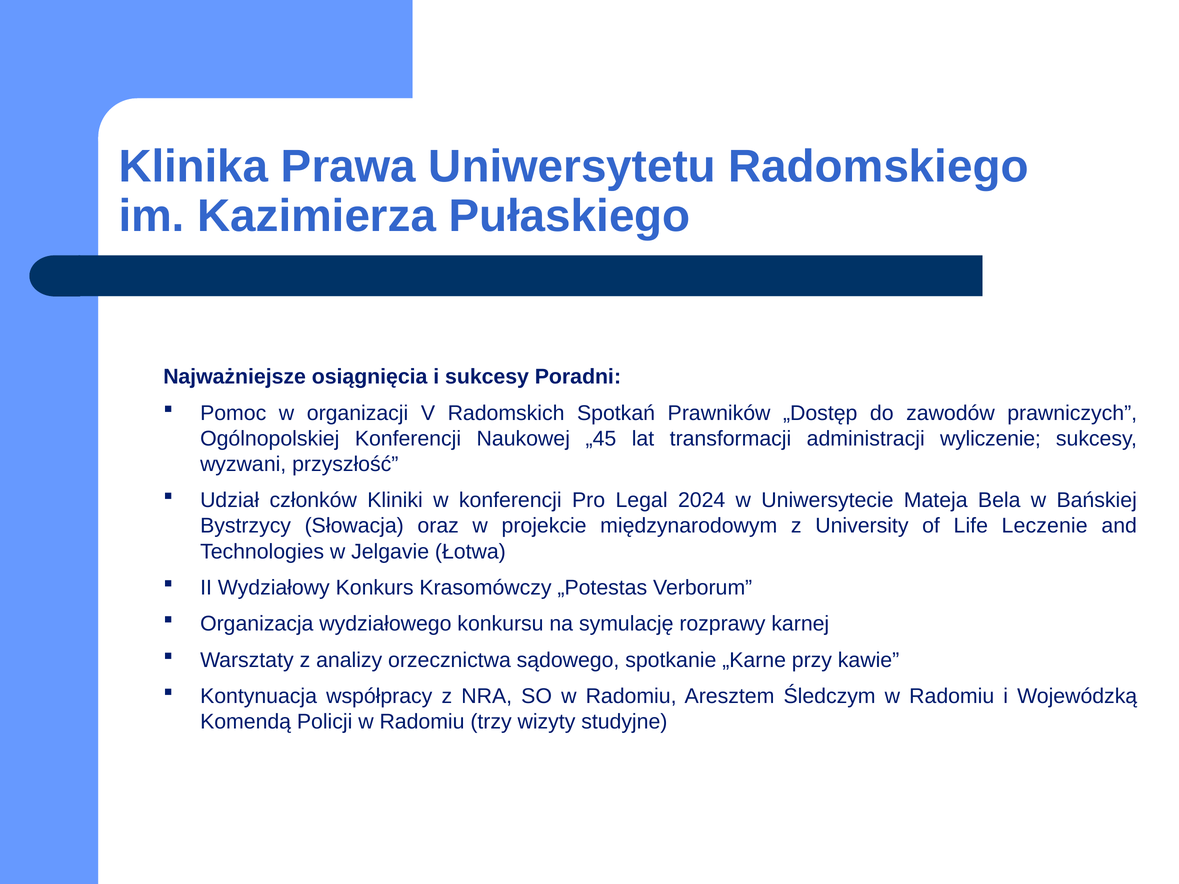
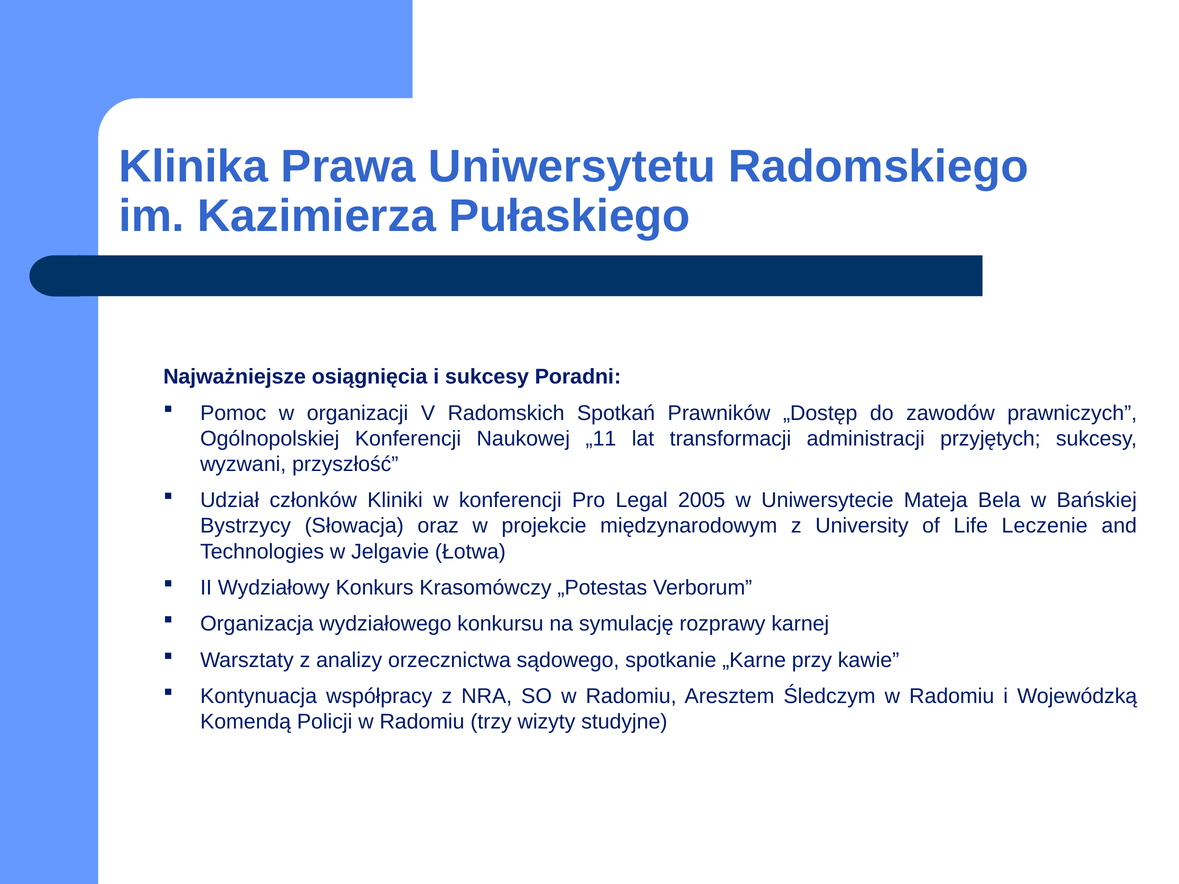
„45: „45 -> „11
wyliczenie: wyliczenie -> przyjętych
2024: 2024 -> 2005
